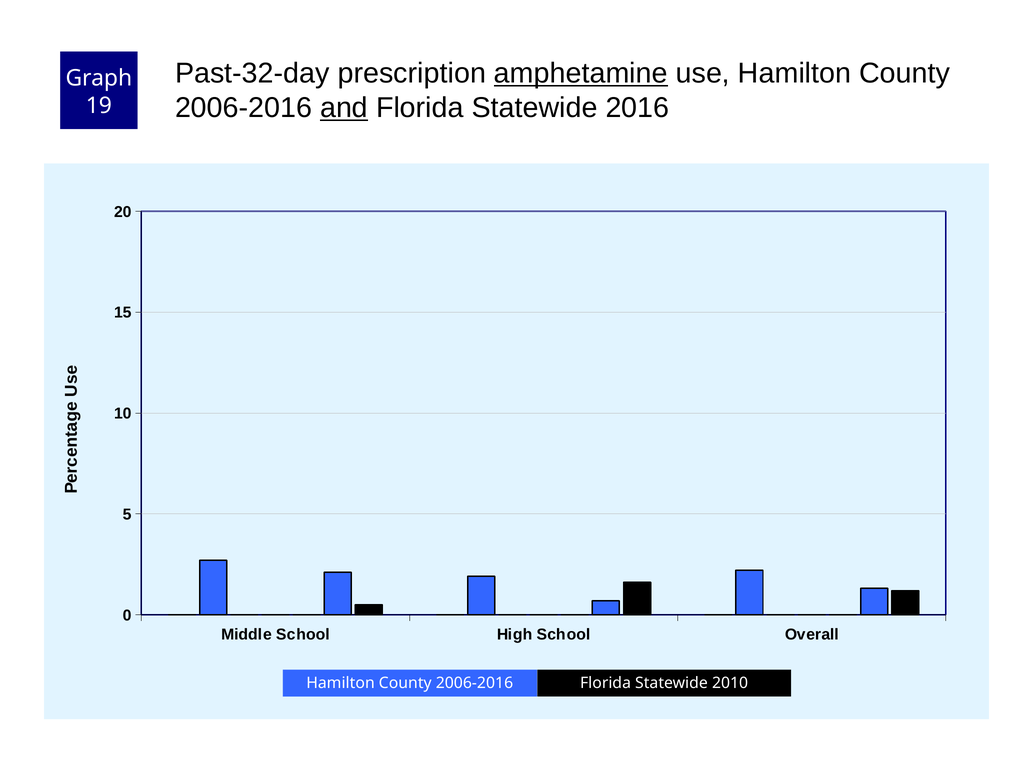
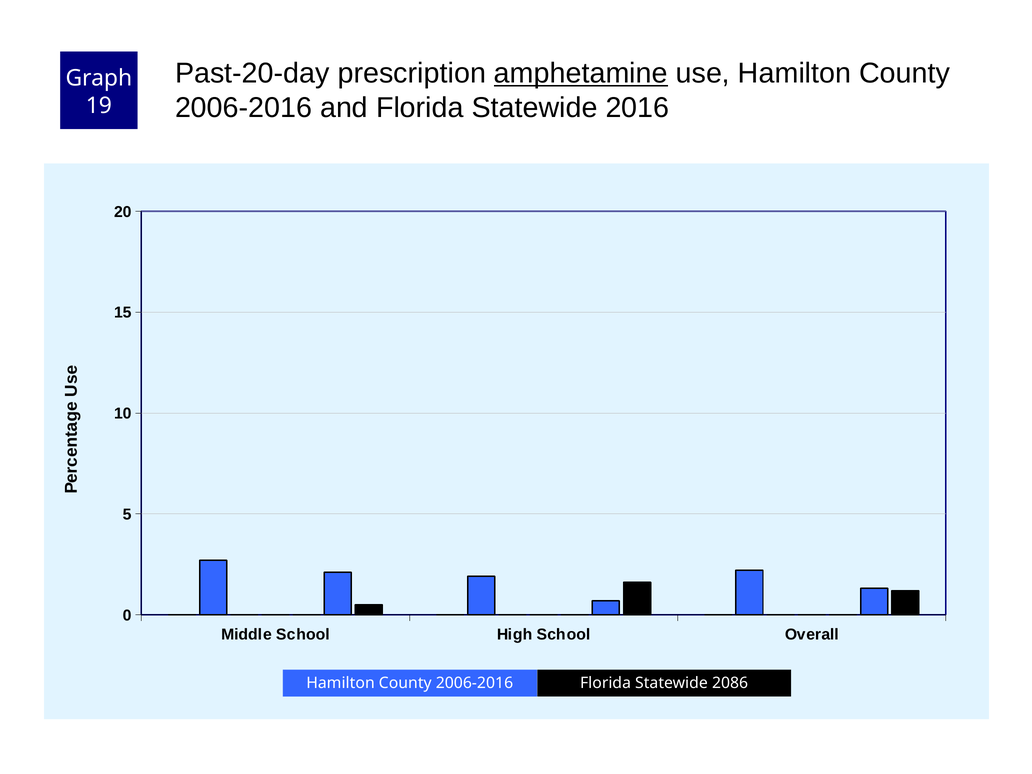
Past-32-day: Past-32-day -> Past-20-day
and underline: present -> none
2010: 2010 -> 2086
